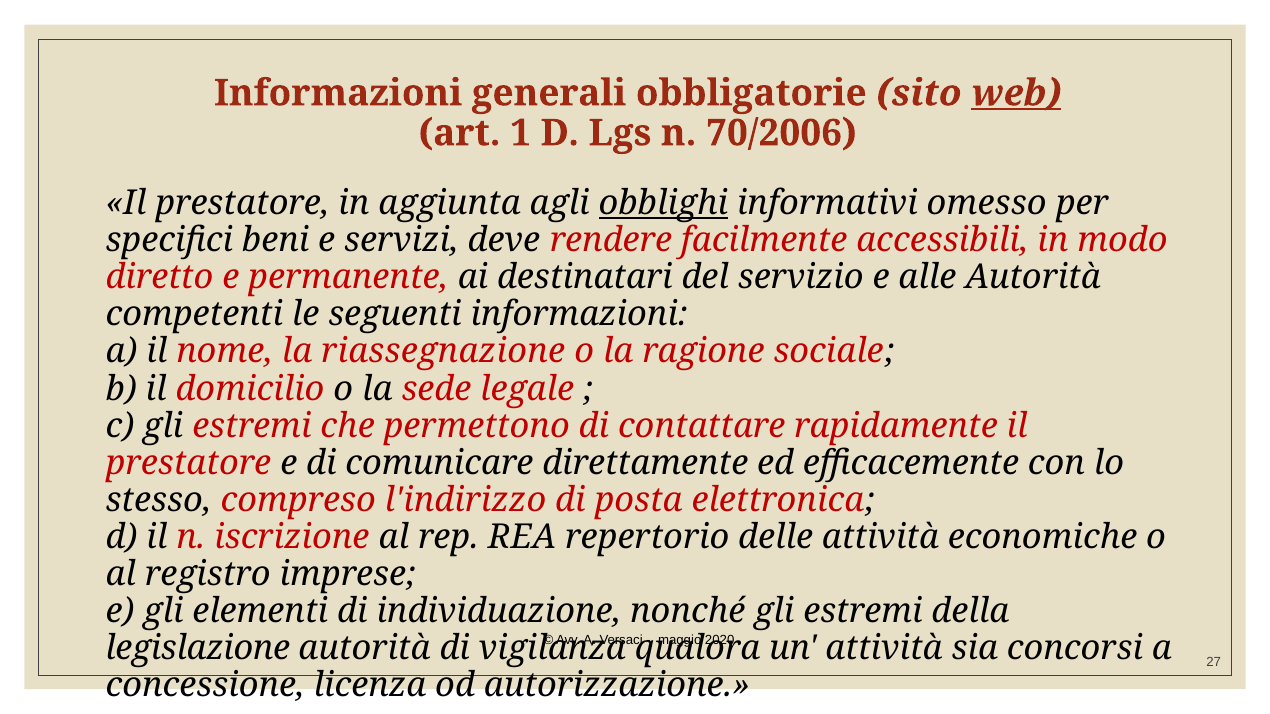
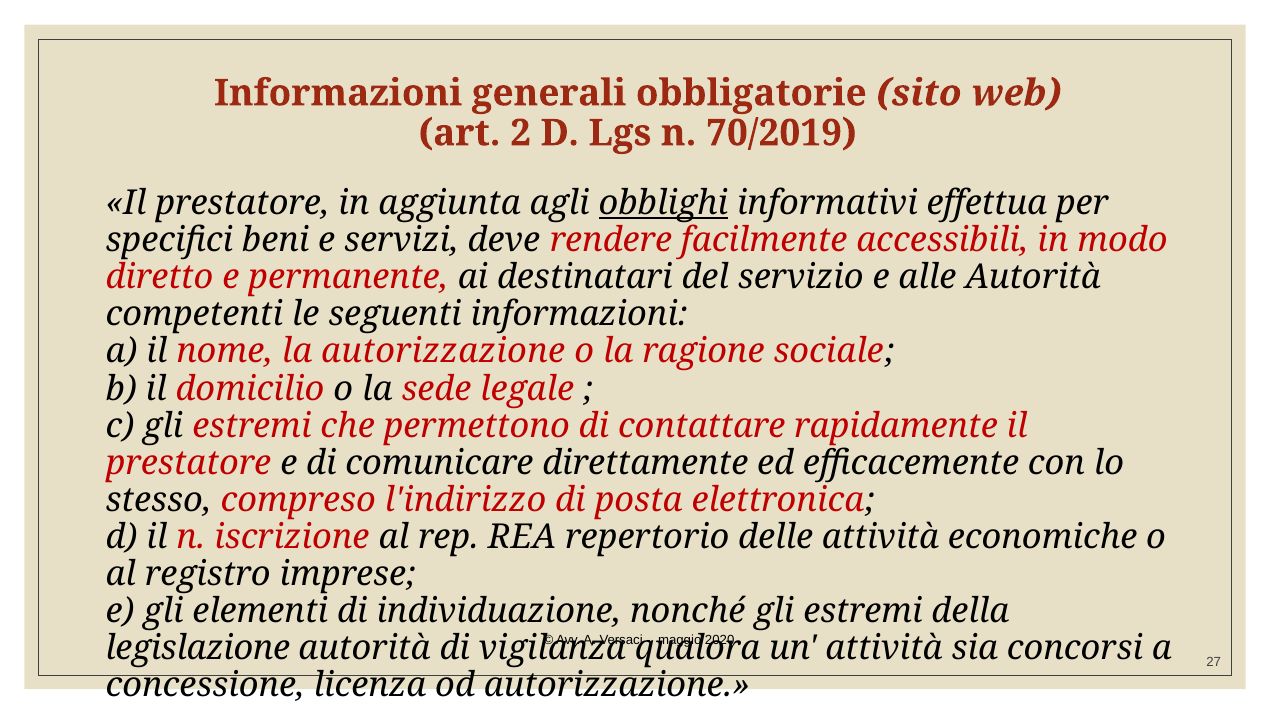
web underline: present -> none
1: 1 -> 2
70/2006: 70/2006 -> 70/2019
omesso: omesso -> effettua
la riassegnazione: riassegnazione -> autorizzazione
